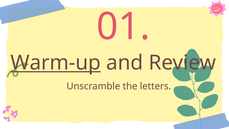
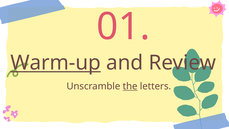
the underline: none -> present
